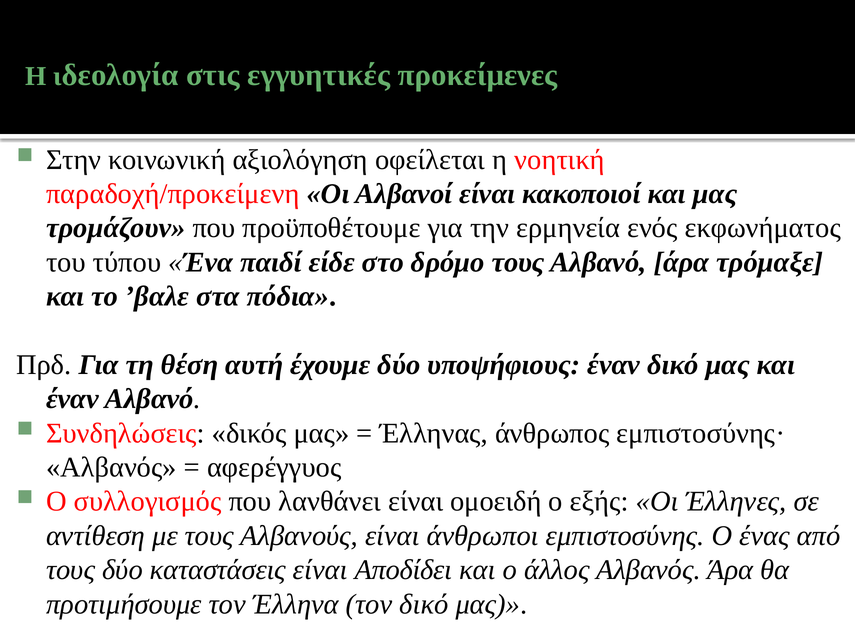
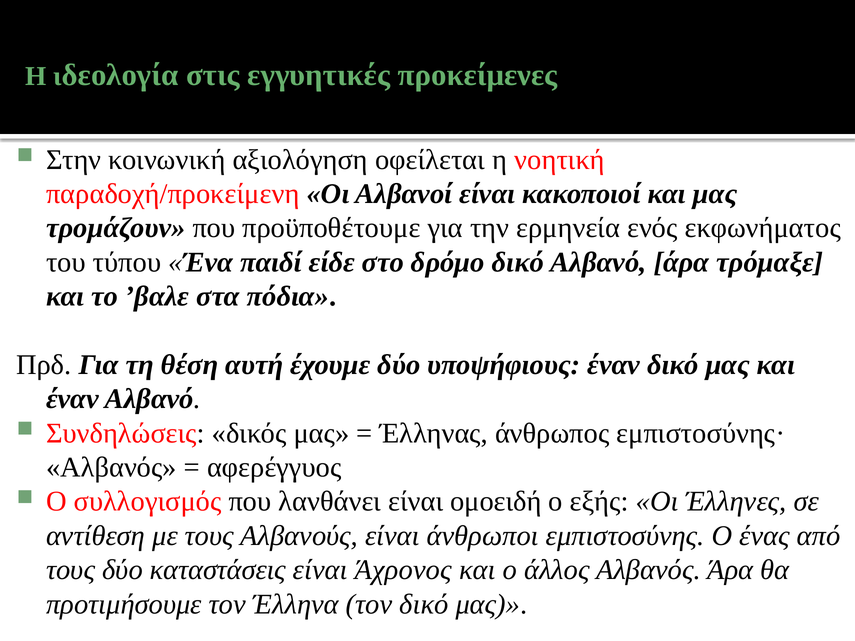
δρόμο τους: τους -> δικό
Αποδίδει: Αποδίδει -> Άχρονος
